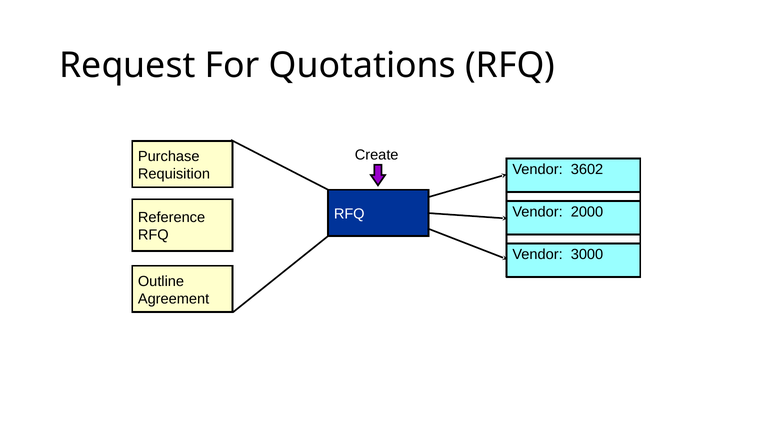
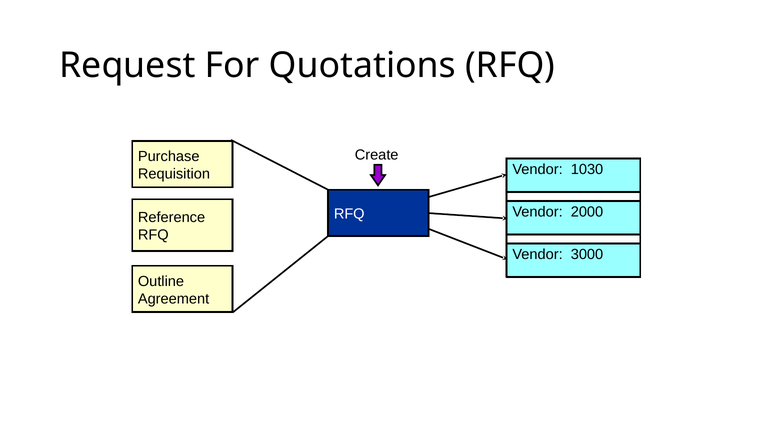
3602: 3602 -> 1030
